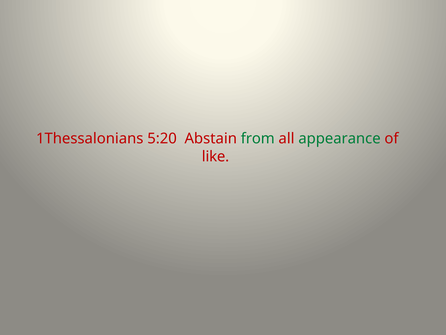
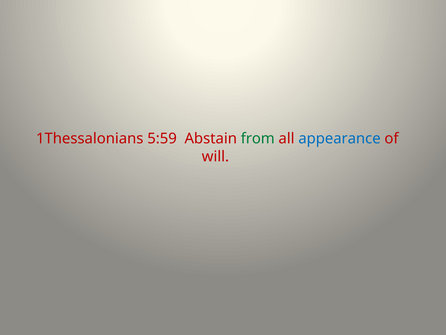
5:20: 5:20 -> 5:59
appearance colour: green -> blue
like: like -> will
